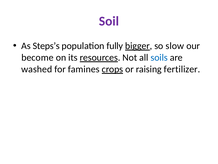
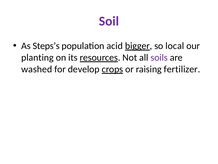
fully: fully -> acid
slow: slow -> local
become: become -> planting
soils colour: blue -> purple
famines: famines -> develop
